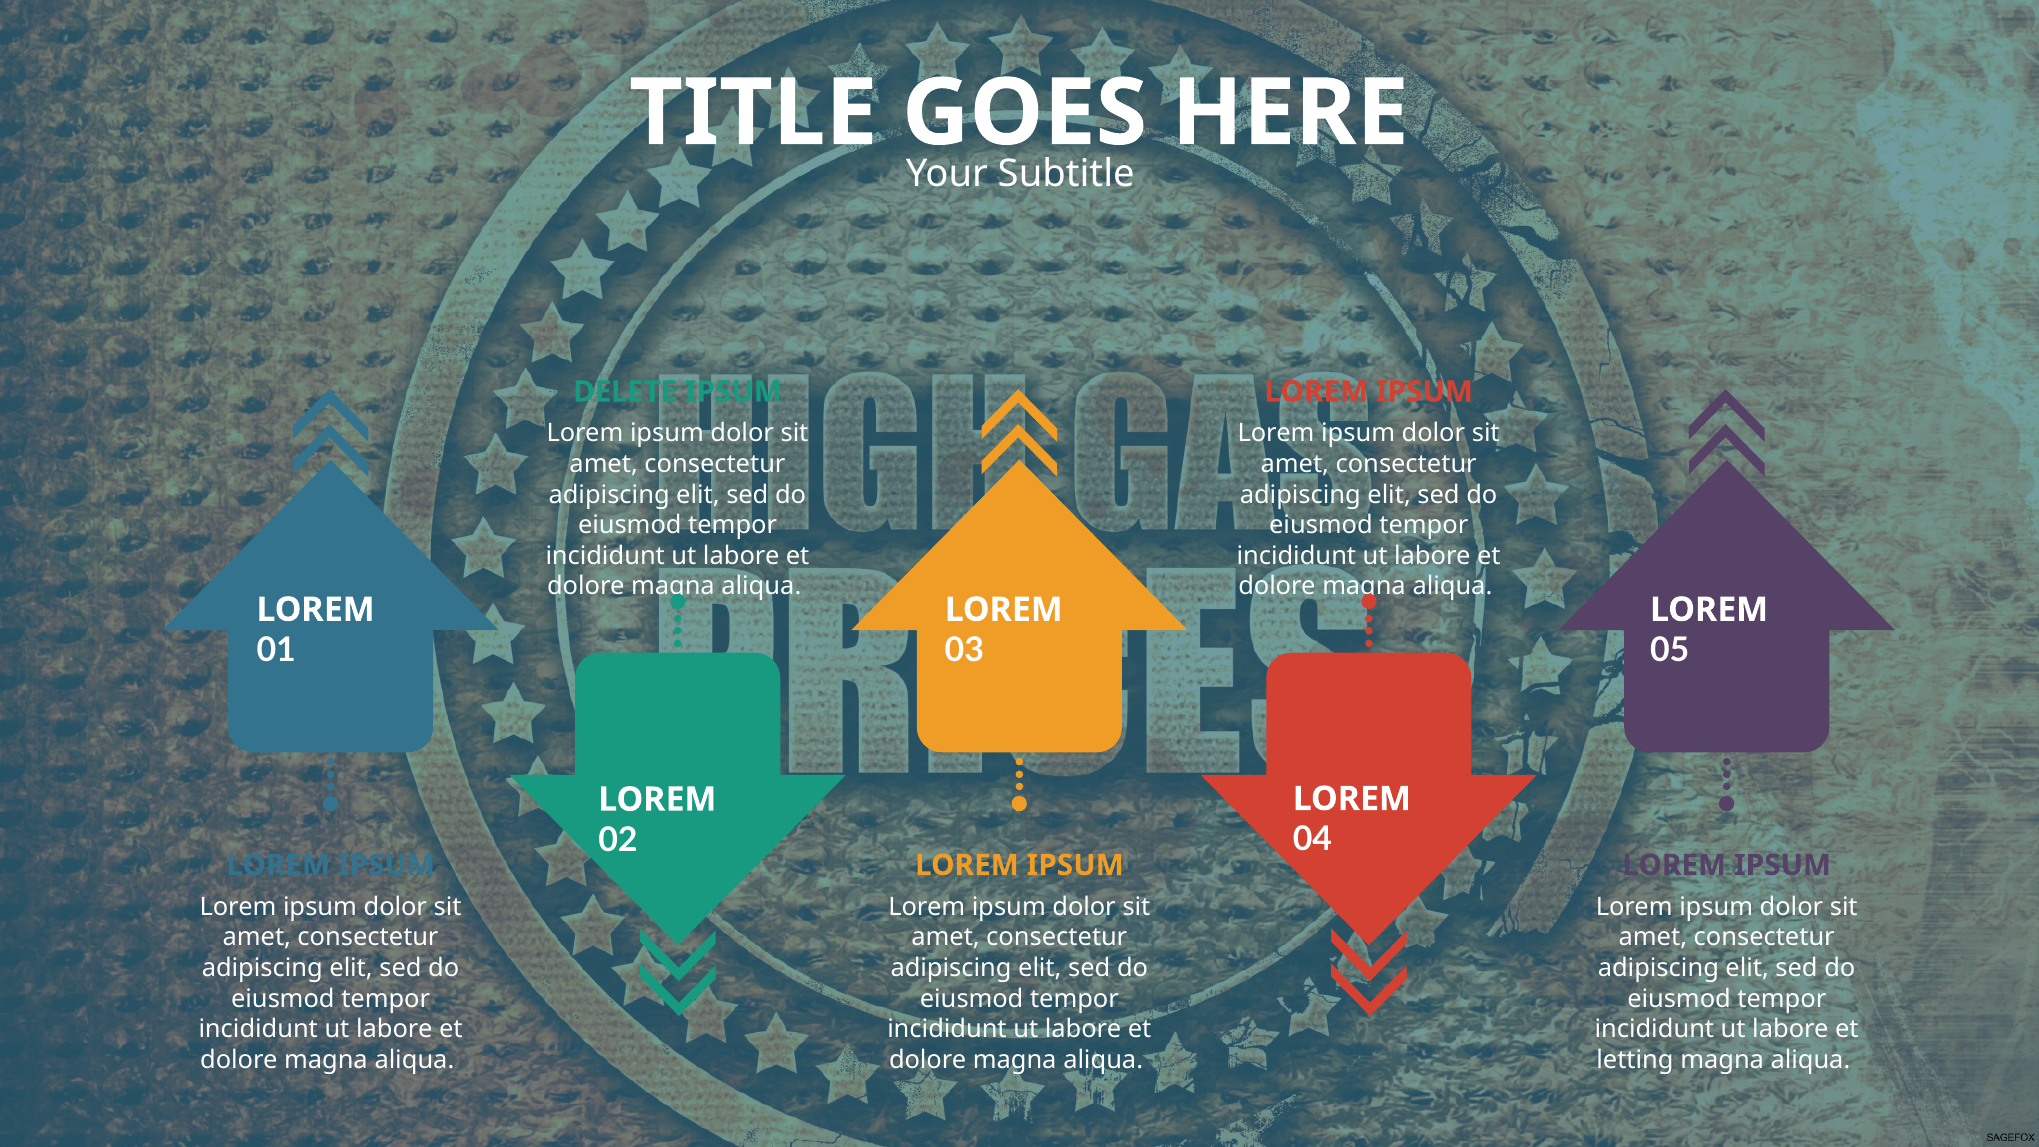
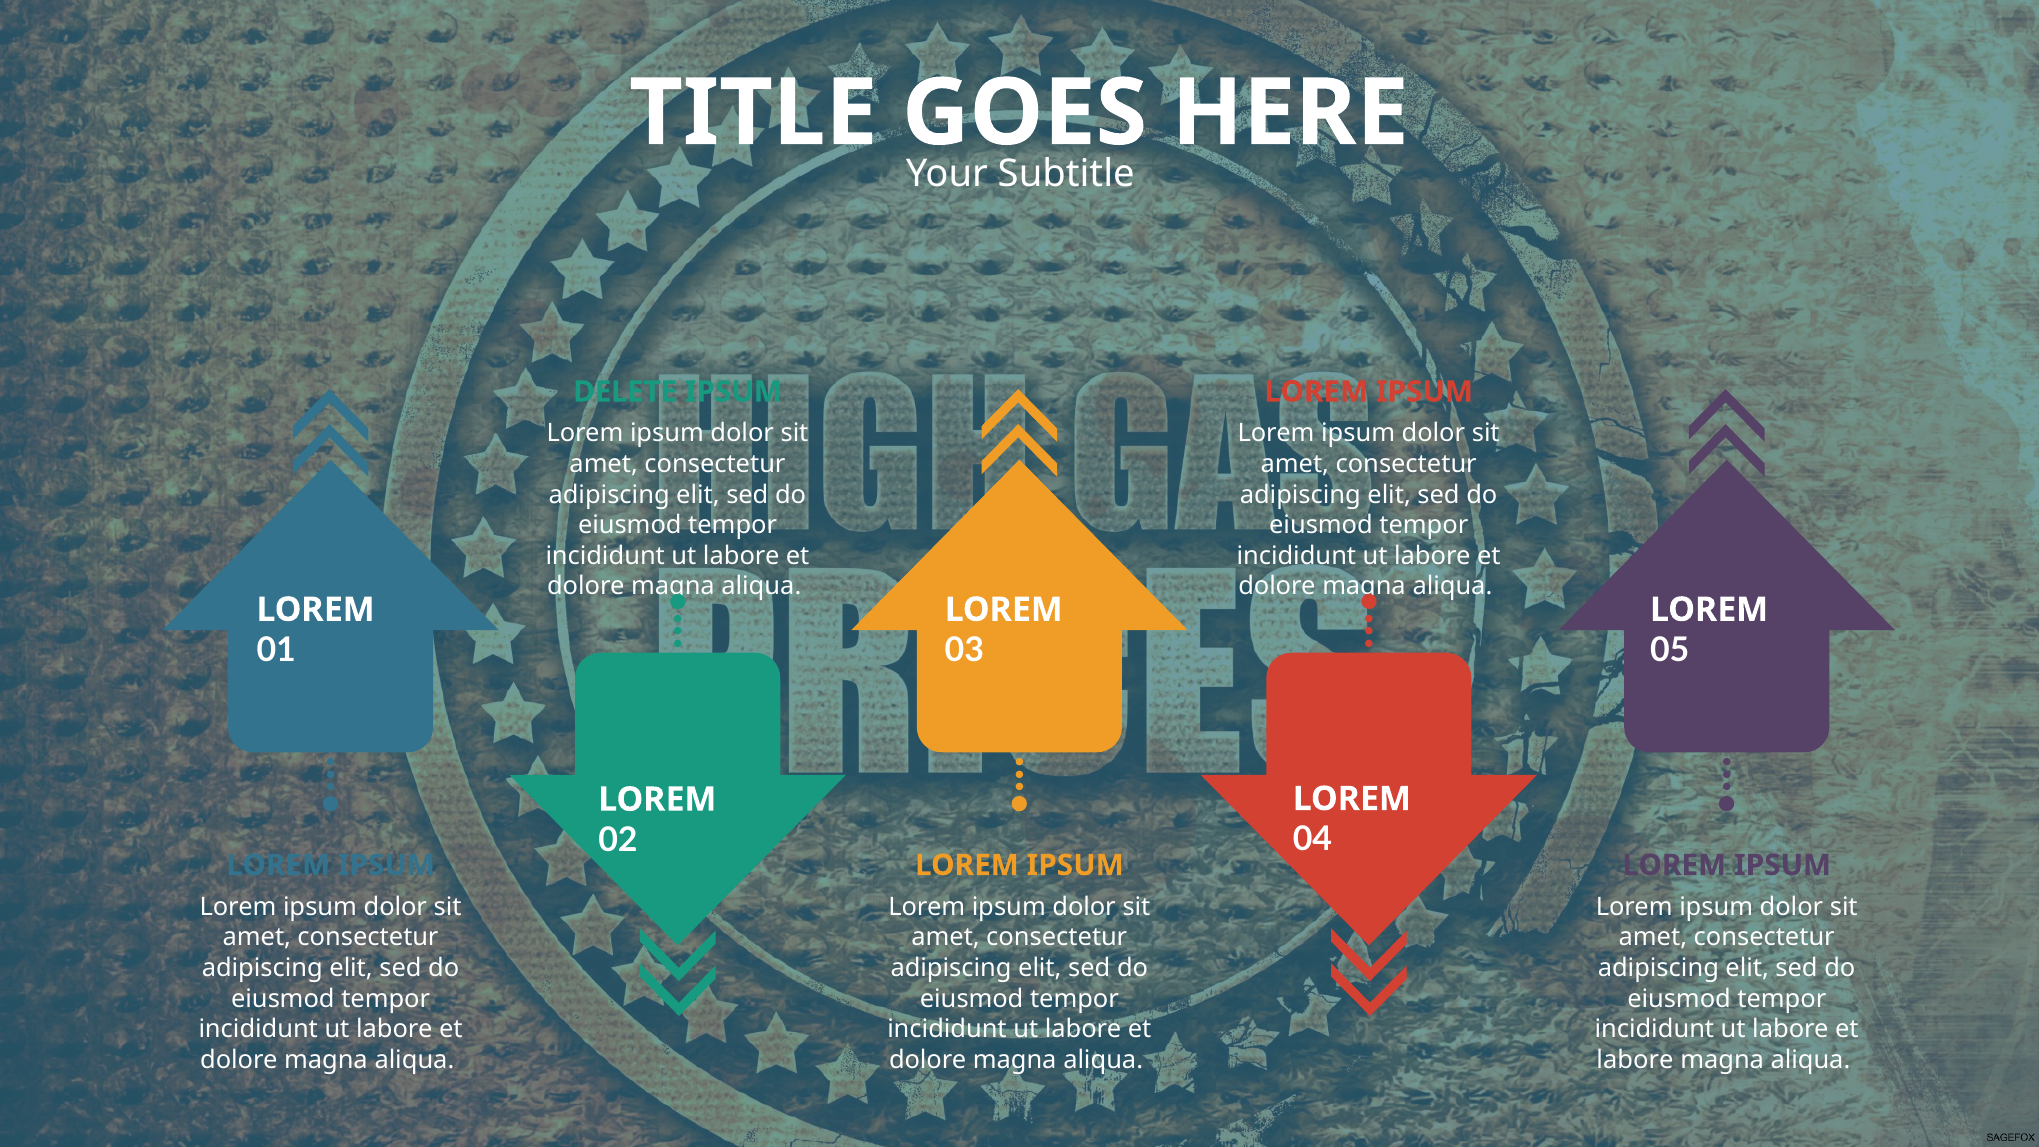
letting at (1635, 1060): letting -> labore
